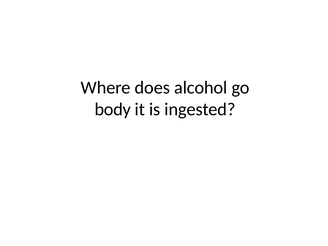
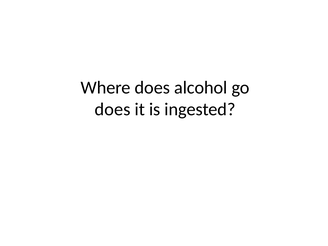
body at (113, 109): body -> does
